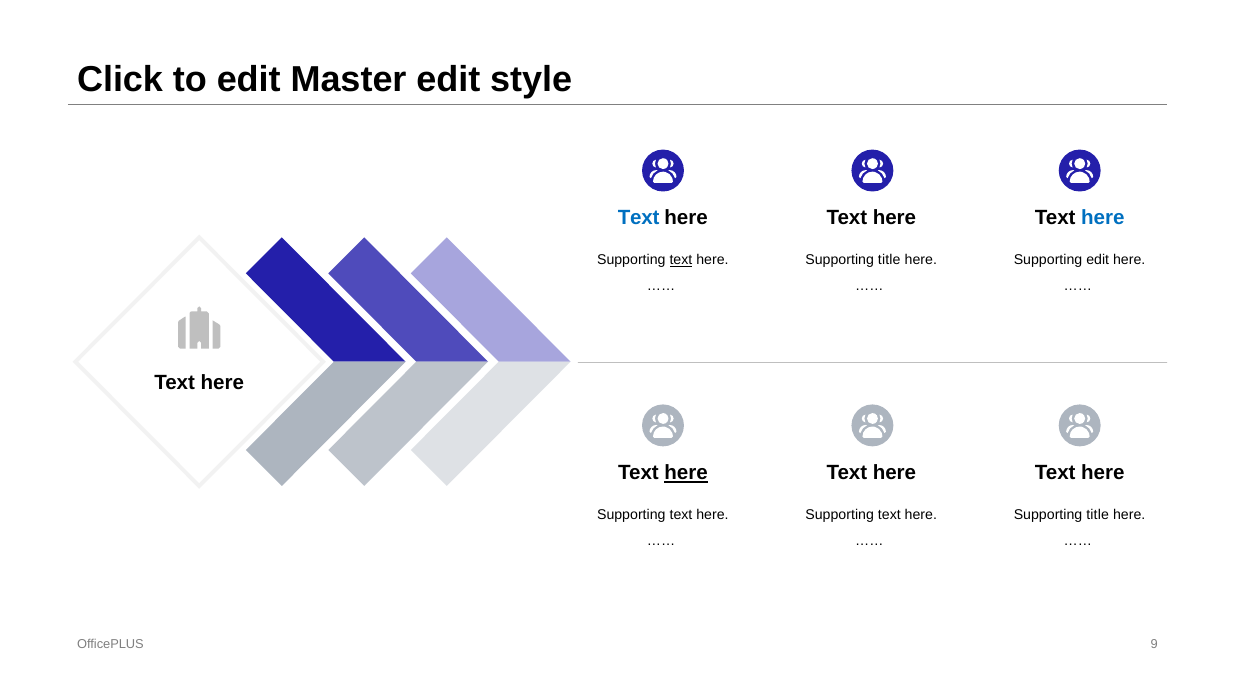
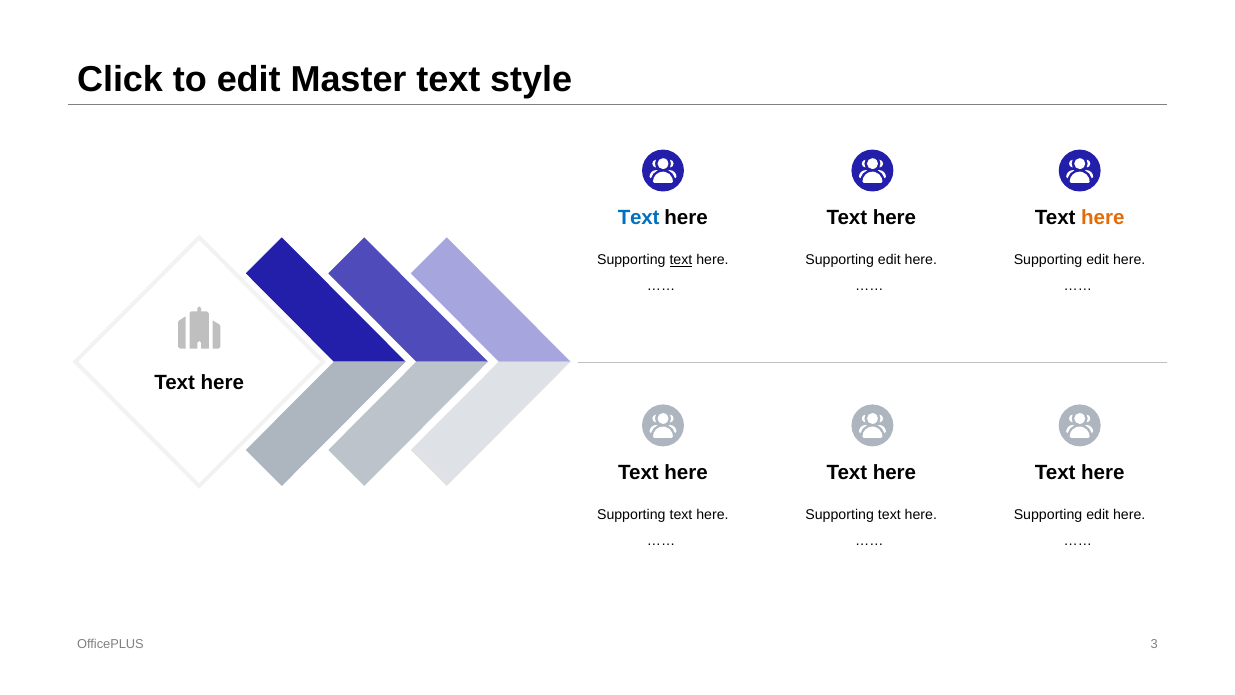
Master edit: edit -> text
here at (1103, 218) colour: blue -> orange
title at (889, 260): title -> edit
here at (686, 473) underline: present -> none
title at (1098, 515): title -> edit
9: 9 -> 3
